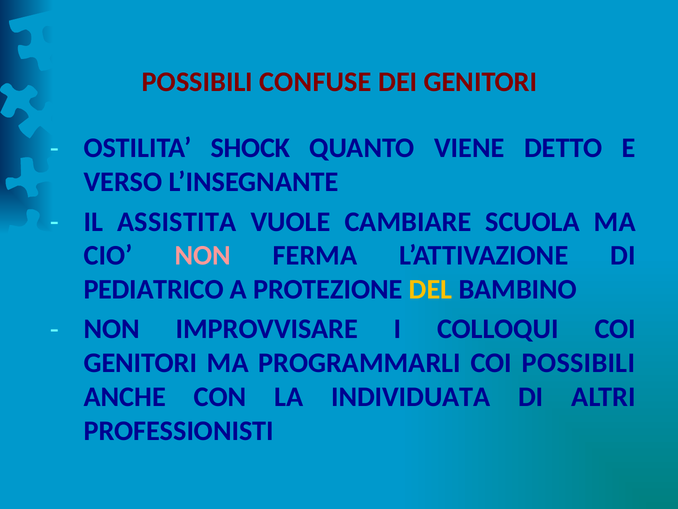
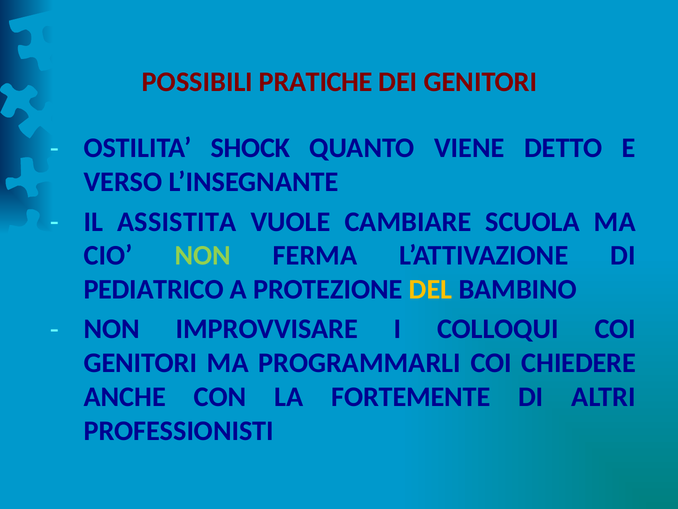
CONFUSE: CONFUSE -> PRATICHE
NON at (203, 255) colour: pink -> light green
COI POSSIBILI: POSSIBILI -> CHIEDERE
INDIVIDUATA: INDIVIDUATA -> FORTEMENTE
